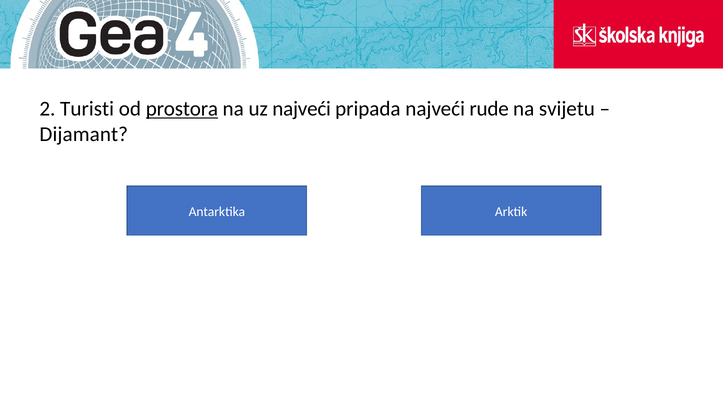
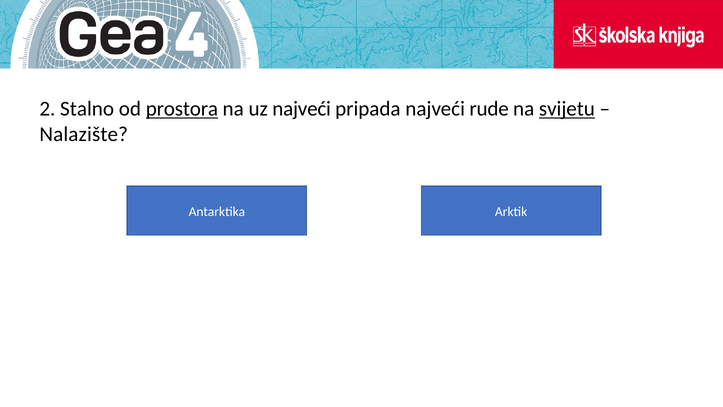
Turisti: Turisti -> Stalno
svijetu underline: none -> present
Dijamant: Dijamant -> Nalazište
